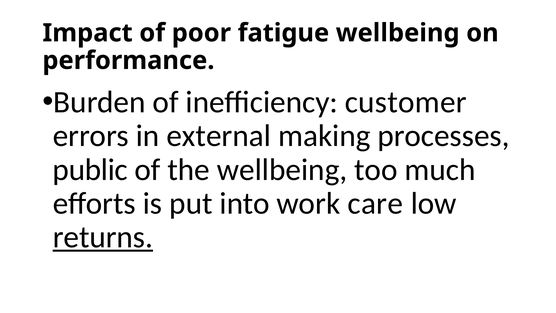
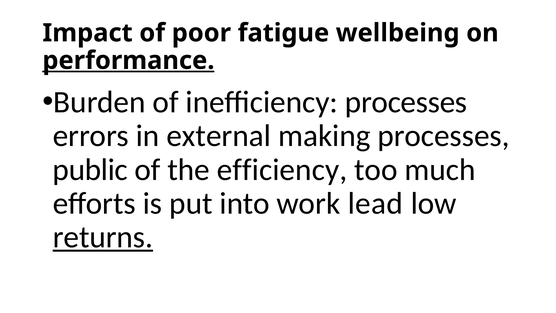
performance underline: none -> present
inefficiency customer: customer -> processes
the wellbeing: wellbeing -> efficiency
care: care -> lead
